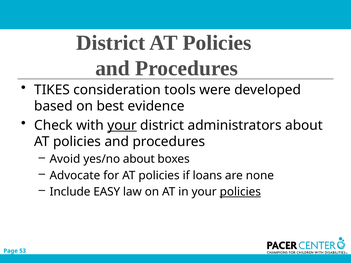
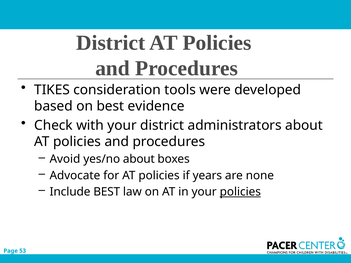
your at (122, 125) underline: present -> none
loans: loans -> years
Include EASY: EASY -> BEST
